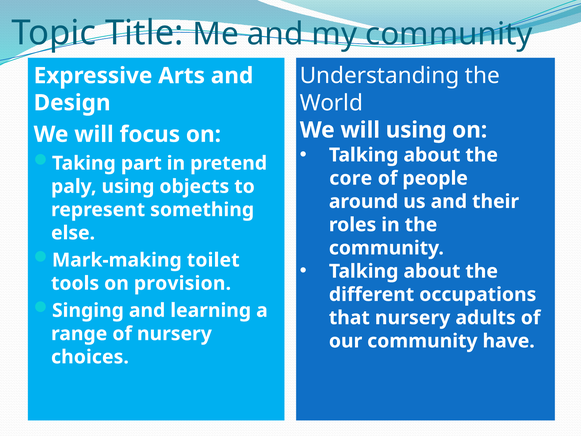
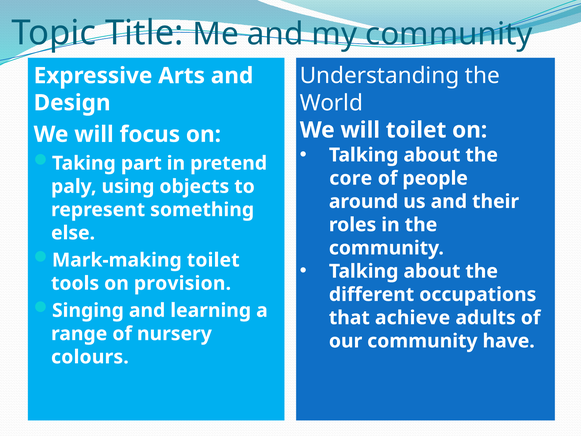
will using: using -> toilet
that nursery: nursery -> achieve
choices: choices -> colours
